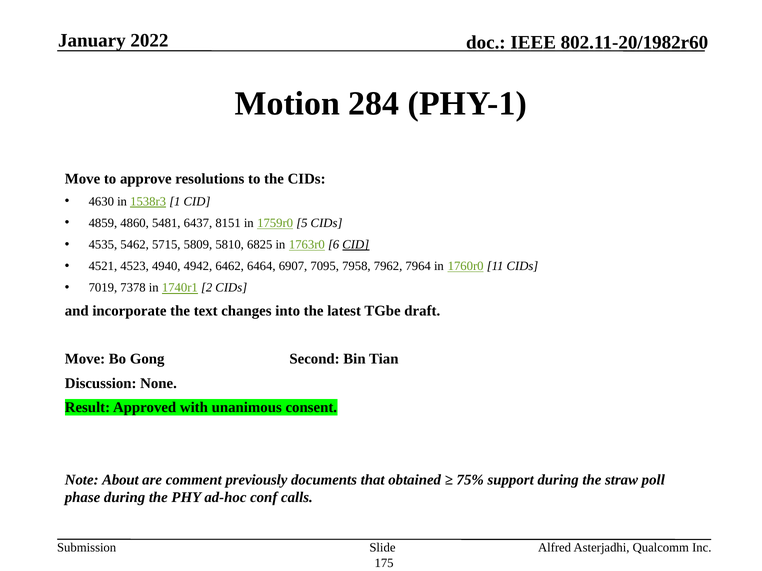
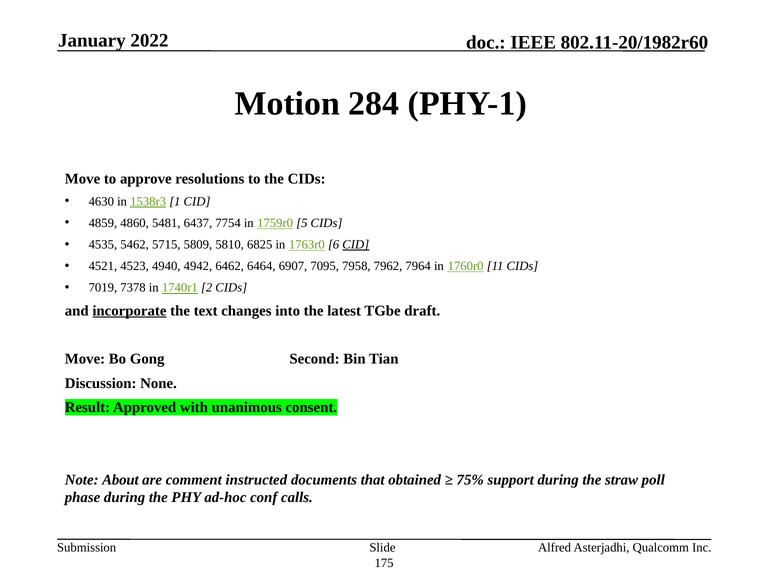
8151: 8151 -> 7754
incorporate underline: none -> present
previously: previously -> instructed
